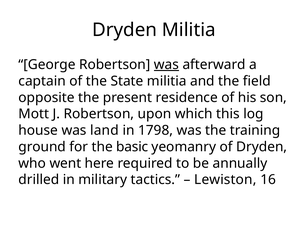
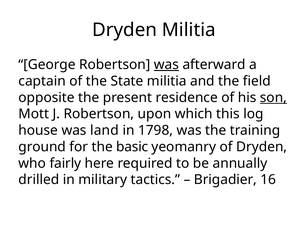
son underline: none -> present
went: went -> fairly
Lewiston: Lewiston -> Brigadier
